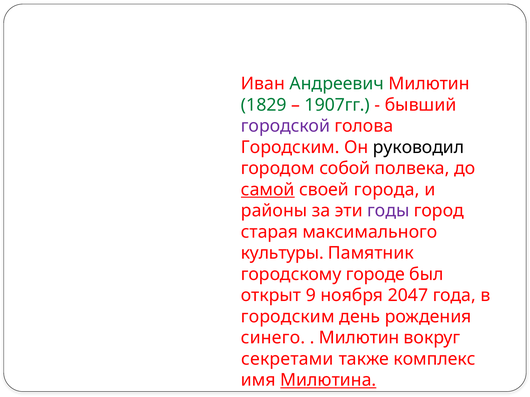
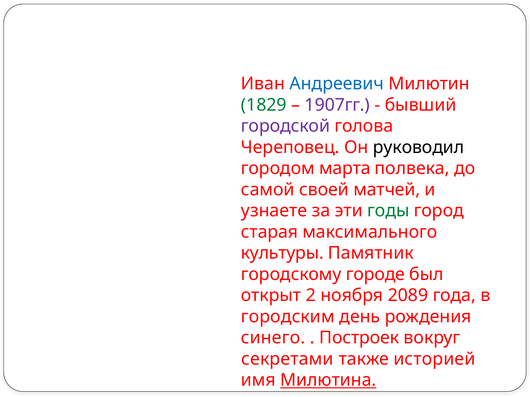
Андреевич colour: green -> blue
1907гг colour: green -> purple
Городским at (290, 147): Городским -> Череповец
собой: собой -> марта
самой underline: present -> none
города: города -> матчей
районы: районы -> узнаете
годы colour: purple -> green
9: 9 -> 2
2047: 2047 -> 2089
Милютин at (359, 338): Милютин -> Построек
комплекс: комплекс -> историей
